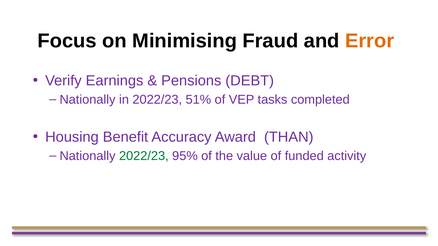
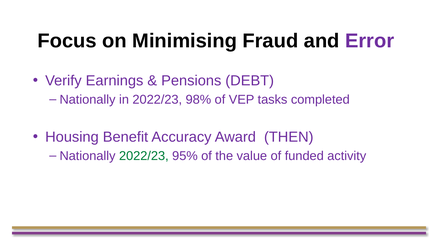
Error colour: orange -> purple
51%: 51% -> 98%
THAN: THAN -> THEN
